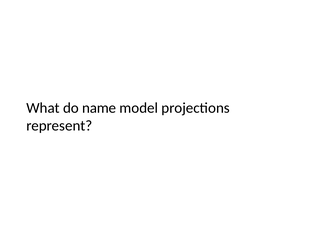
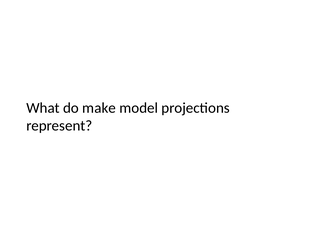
name: name -> make
